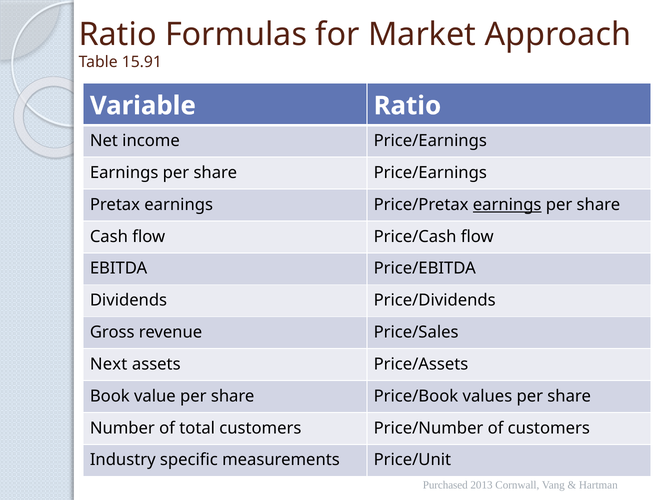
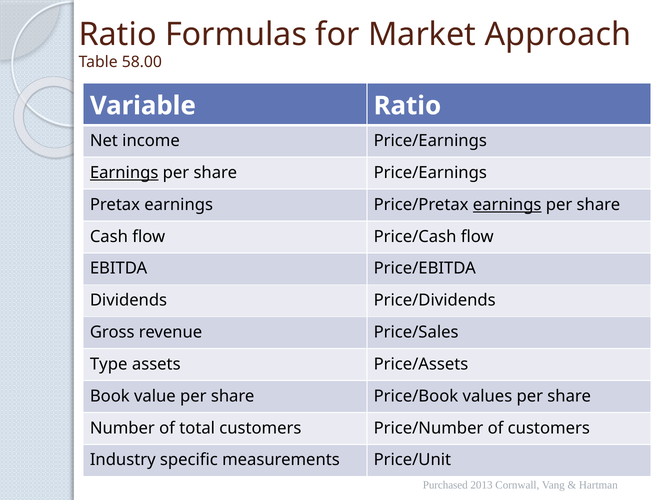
15.91: 15.91 -> 58.00
Earnings at (124, 173) underline: none -> present
Next: Next -> Type
